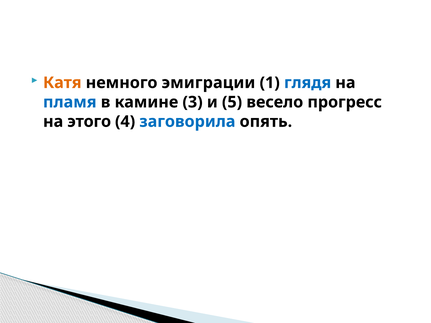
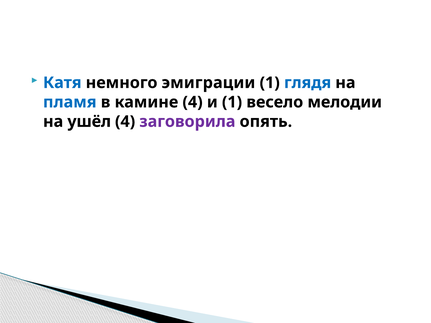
Катя colour: orange -> blue
камине 3: 3 -> 4
и 5: 5 -> 1
прогресс: прогресс -> мелодии
этого: этого -> ушёл
заговорила colour: blue -> purple
